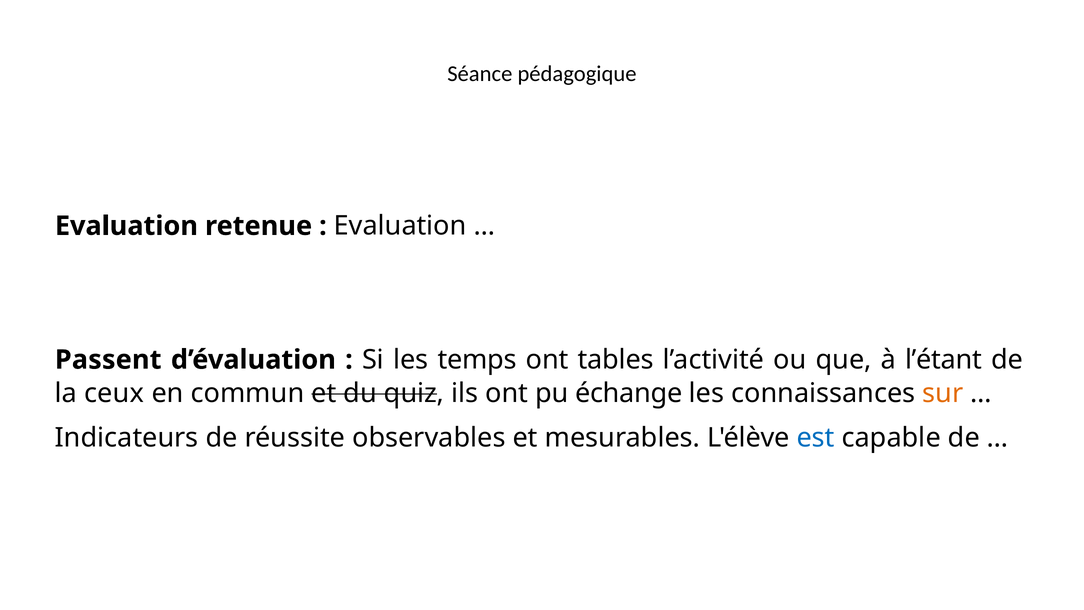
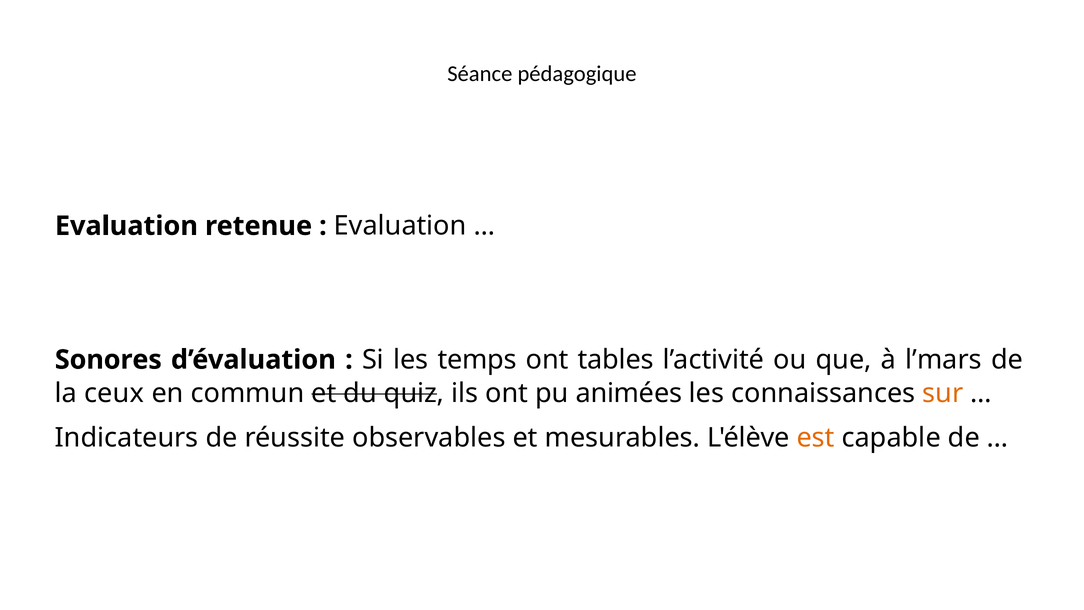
Passent: Passent -> Sonores
l’étant: l’étant -> l’mars
échange: échange -> animées
est colour: blue -> orange
